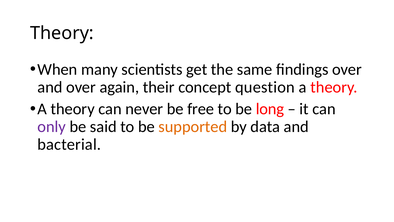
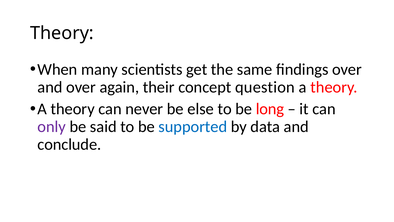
free: free -> else
supported colour: orange -> blue
bacterial: bacterial -> conclude
